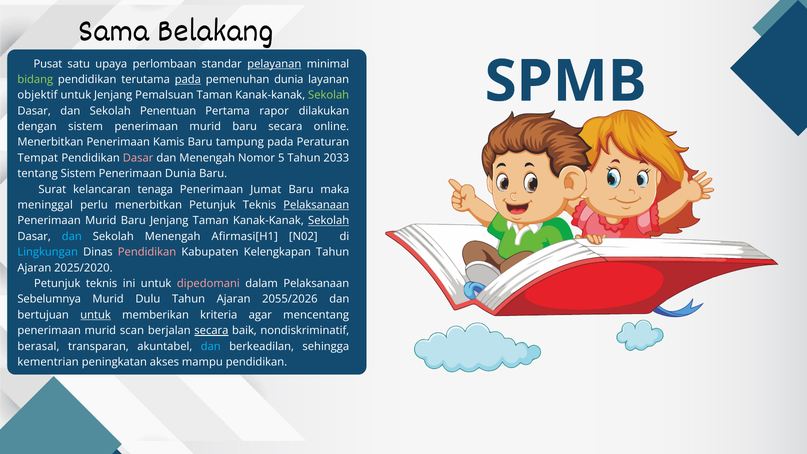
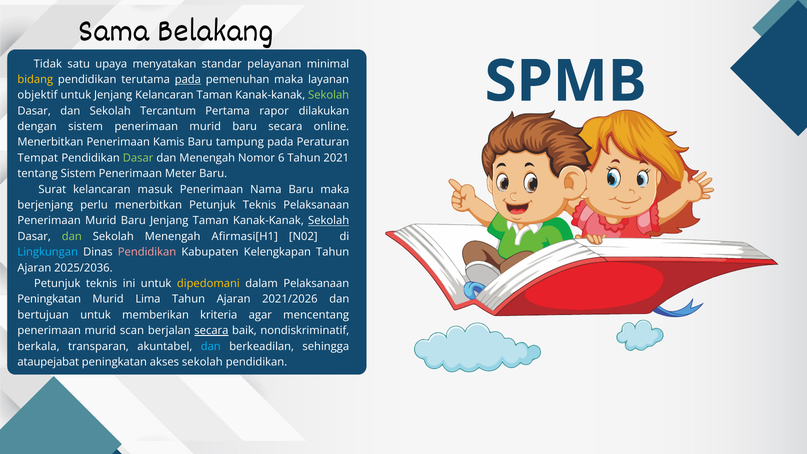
Pusat: Pusat -> Tidak
perlombaan: perlombaan -> menyatakan
pelayanan underline: present -> none
bidang colour: light green -> yellow
pemenuhan dunia: dunia -> maka
Jenjang Pemalsuan: Pemalsuan -> Kelancaran
Penentuan: Penentuan -> Tercantum
Dasar at (138, 158) colour: pink -> light green
5: 5 -> 6
2033: 2033 -> 2021
Penerimaan Dunia: Dunia -> Meter
tenaga: tenaga -> masuk
Jumat: Jumat -> Nama
meninggal: meninggal -> berjenjang
Pelaksanaan at (316, 205) underline: present -> none
dan at (72, 236) colour: light blue -> light green
2025/2020: 2025/2020 -> 2025/2036
dipedomani colour: pink -> yellow
Sebelumnya at (49, 299): Sebelumnya -> Peningkatan
Dulu: Dulu -> Lima
2055/2026: 2055/2026 -> 2021/2026
untuk at (96, 315) underline: present -> none
berasal: berasal -> berkala
kementrian: kementrian -> ataupejabat
akses mampu: mampu -> sekolah
